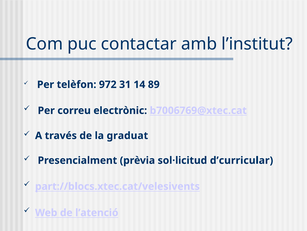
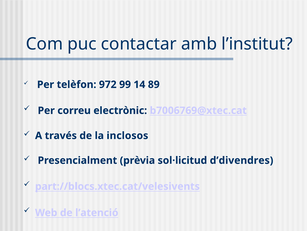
31: 31 -> 99
graduat: graduat -> inclosos
d’curricular: d’curricular -> d’divendres
